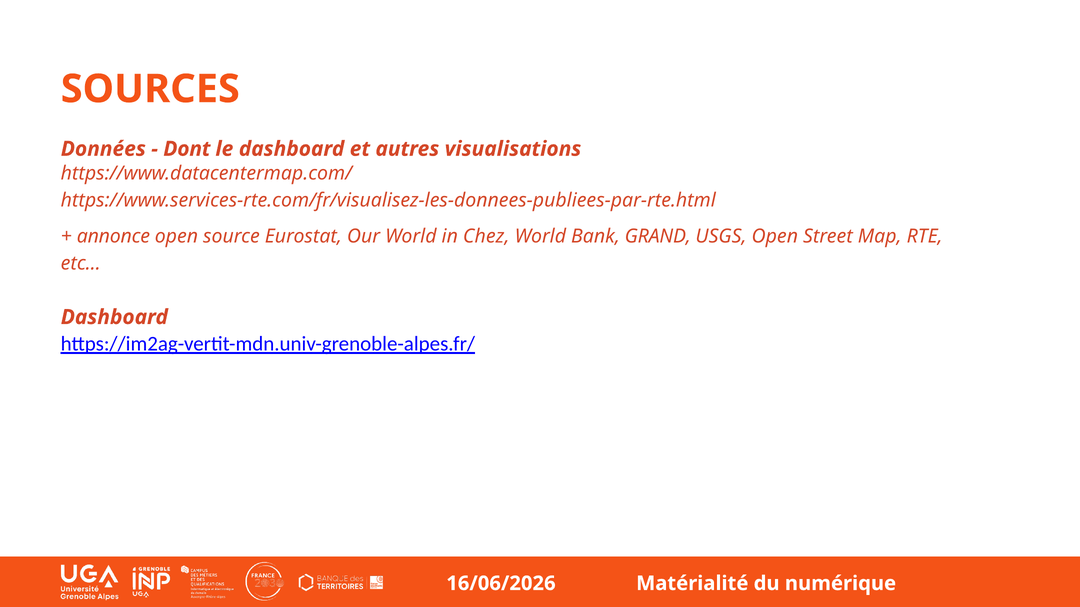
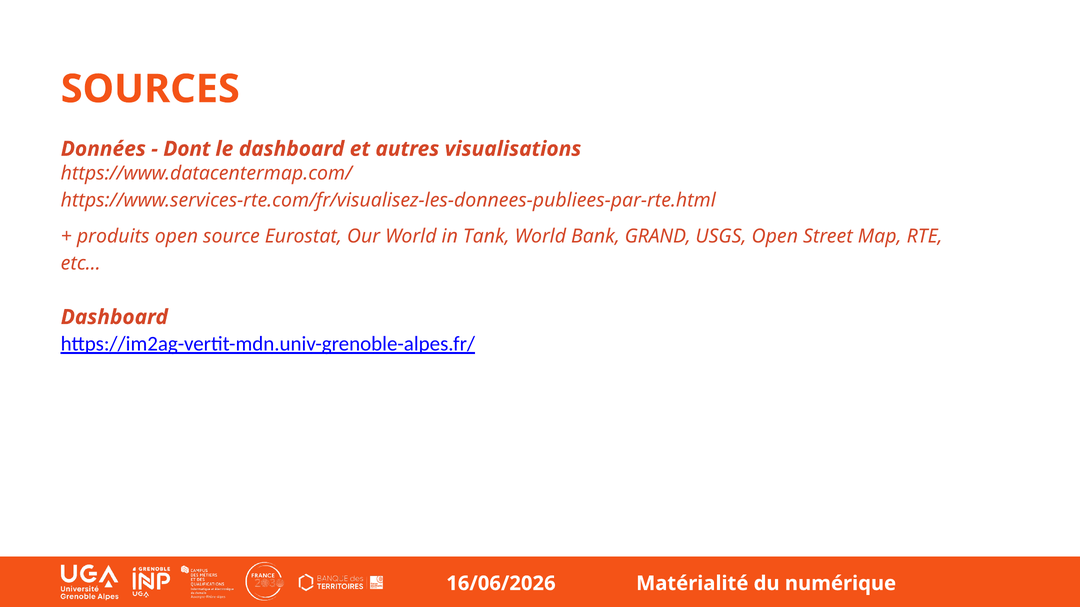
annonce: annonce -> produits
Chez: Chez -> Tank
